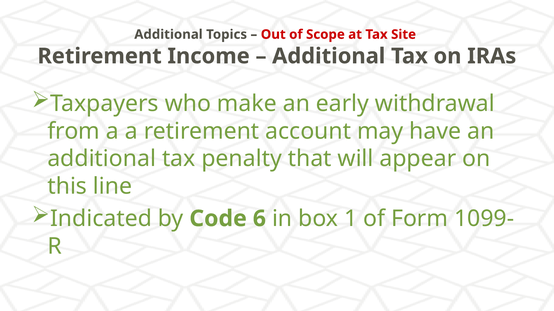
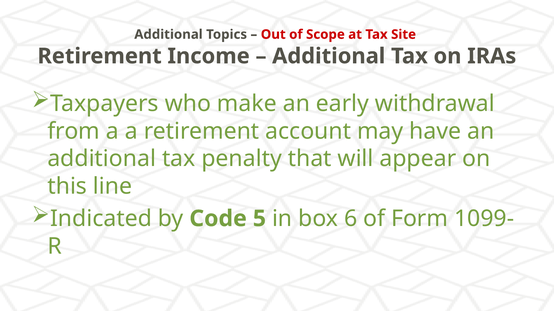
6: 6 -> 5
1: 1 -> 6
